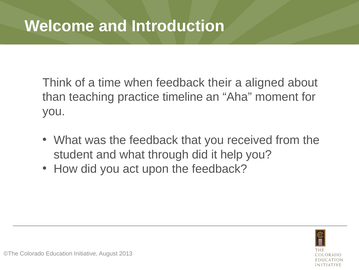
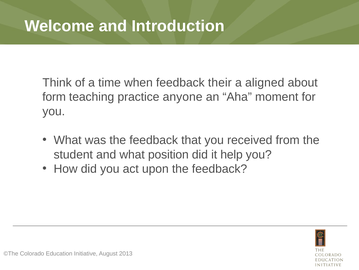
than: than -> form
timeline: timeline -> anyone
through: through -> position
